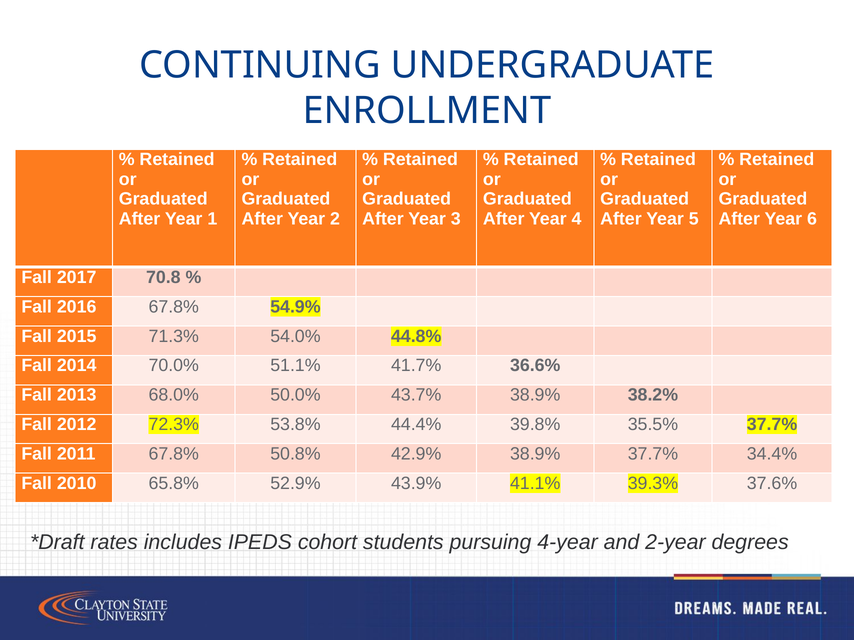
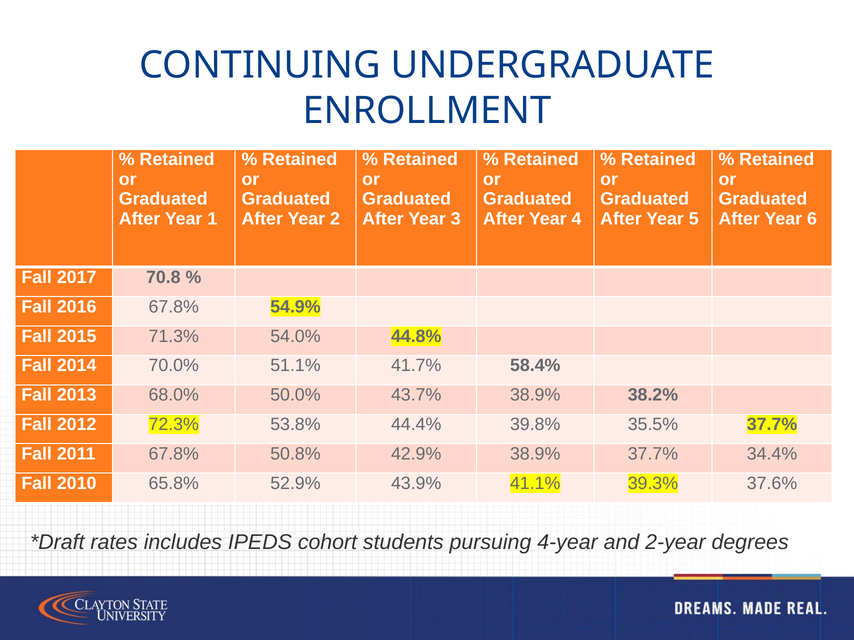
36.6%: 36.6% -> 58.4%
